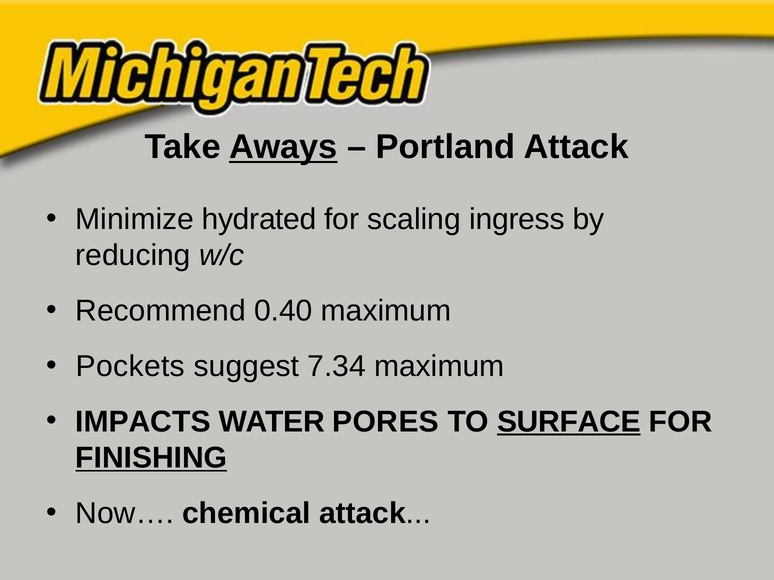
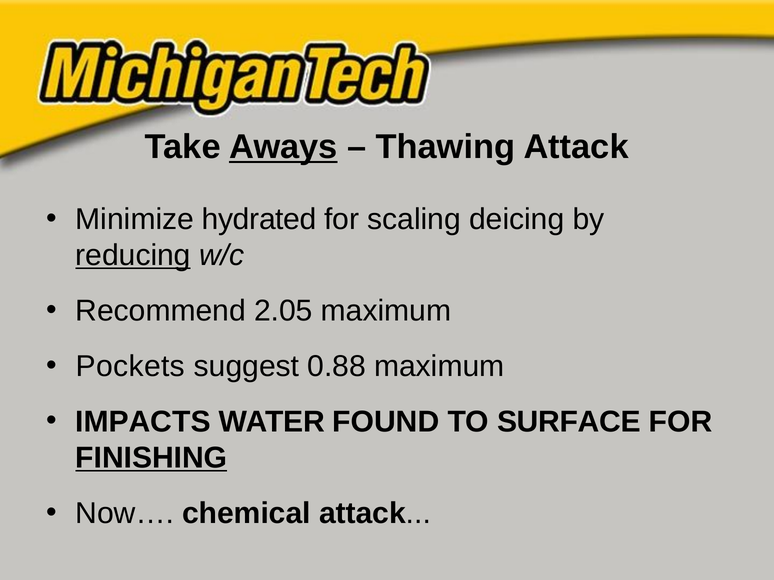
Portland: Portland -> Thawing
ingress: ingress -> deicing
reducing underline: none -> present
0.40: 0.40 -> 2.05
7.34: 7.34 -> 0.88
PORES: PORES -> FOUND
SURFACE underline: present -> none
